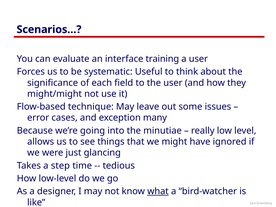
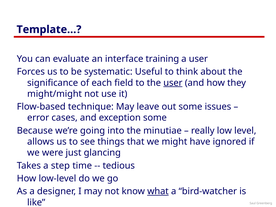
Scenarios…: Scenarios… -> Template…
user at (173, 83) underline: none -> present
exception many: many -> some
